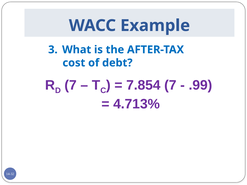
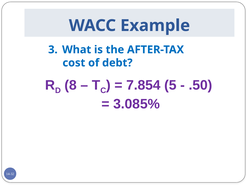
7 at (71, 85): 7 -> 8
7.854 7: 7 -> 5
.99: .99 -> .50
4.713%: 4.713% -> 3.085%
